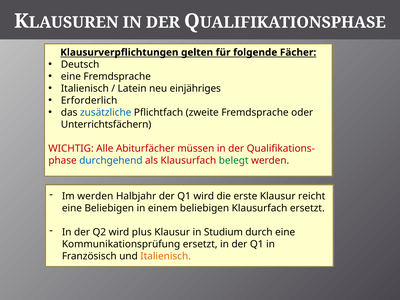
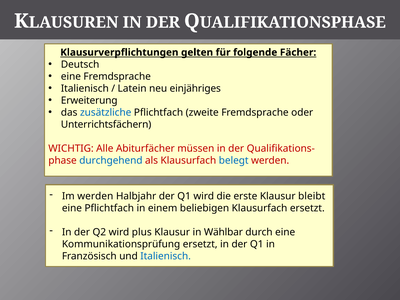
Erforderlich: Erforderlich -> Erweiterung
belegt colour: green -> blue
reicht: reicht -> bleibt
eine Beliebigen: Beliebigen -> Pflichtfach
Studium: Studium -> Wählbar
Italienisch at (166, 256) colour: orange -> blue
